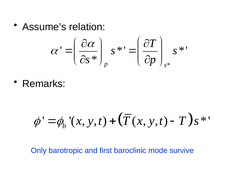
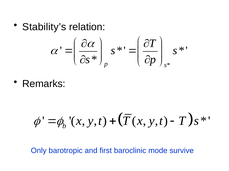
Assume’s: Assume’s -> Stability’s
